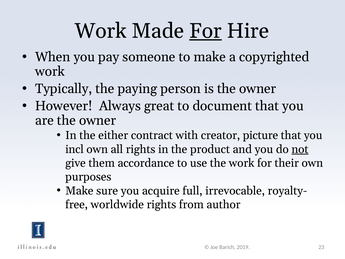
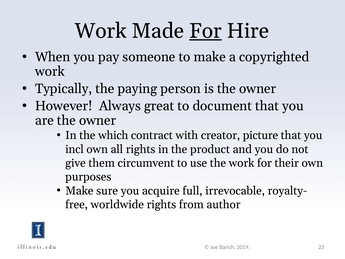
either: either -> which
not underline: present -> none
accordance: accordance -> circumvent
